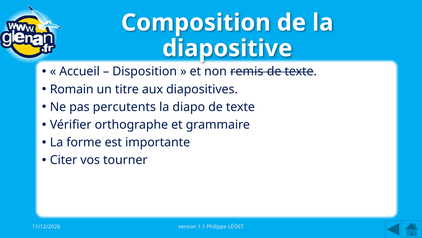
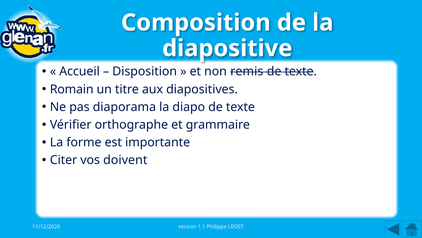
percutents: percutents -> diaporama
tourner: tourner -> doivent
